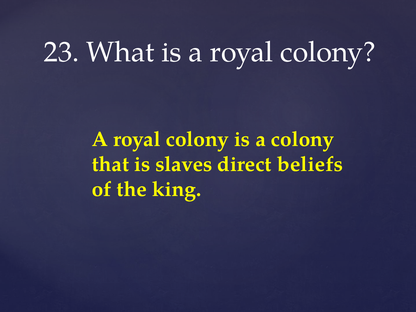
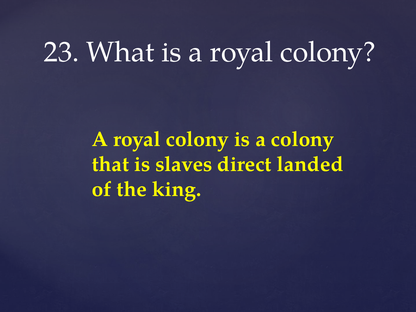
beliefs: beliefs -> landed
